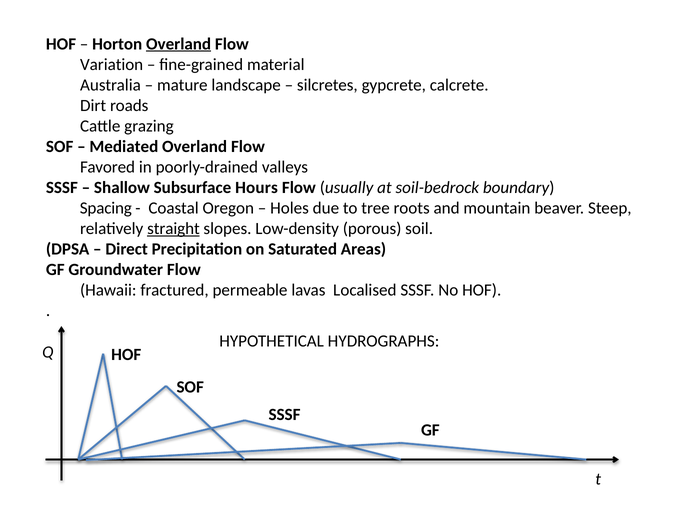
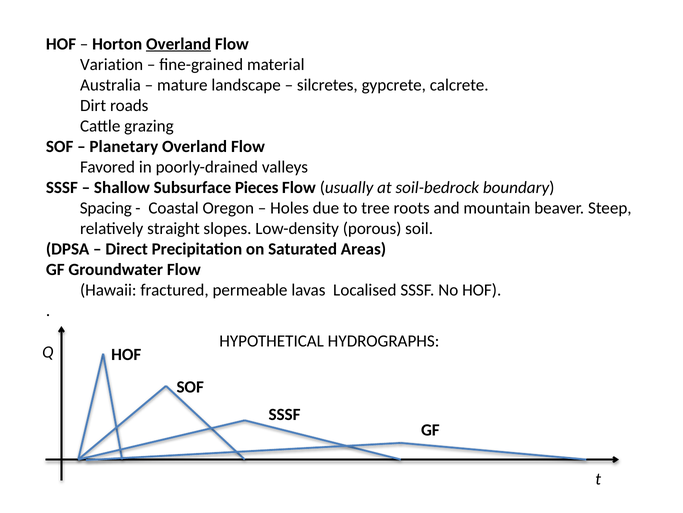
Mediated: Mediated -> Planetary
Hours: Hours -> Pieces
straight underline: present -> none
